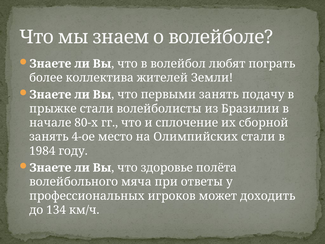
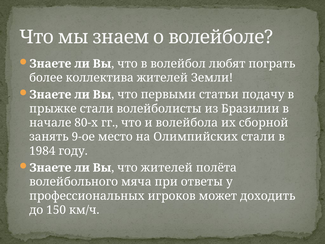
первыми занять: занять -> статьи
сплочение: сплочение -> волейбола
4-ое: 4-ое -> 9-ое
что здоровье: здоровье -> жителей
134: 134 -> 150
